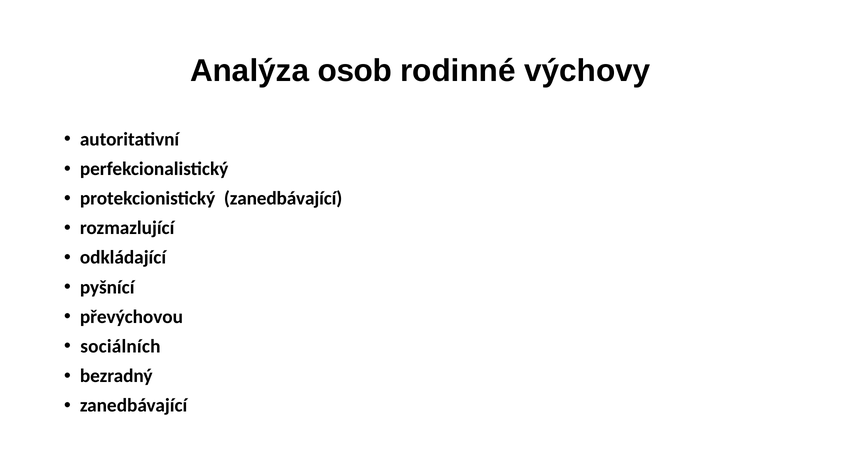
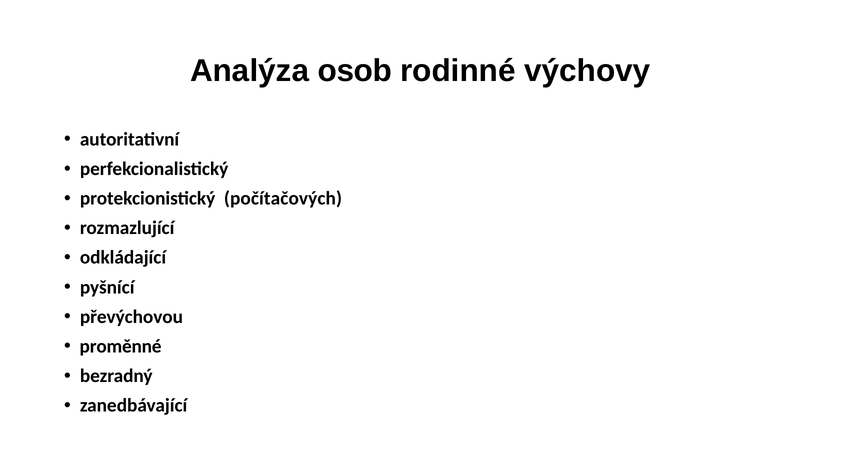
protekcionistický zanedbávající: zanedbávající -> počítačových
sociálních: sociálních -> proměnné
